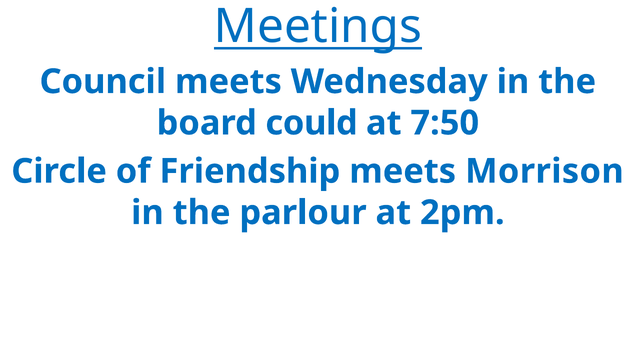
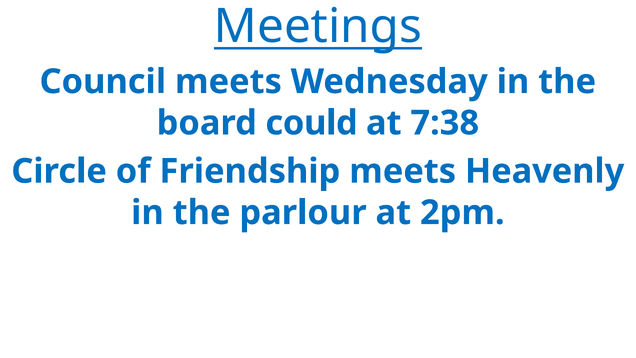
7:50: 7:50 -> 7:38
Morrison: Morrison -> Heavenly
